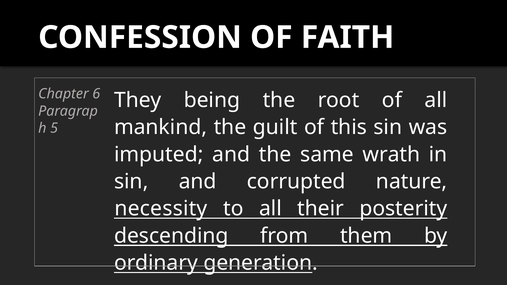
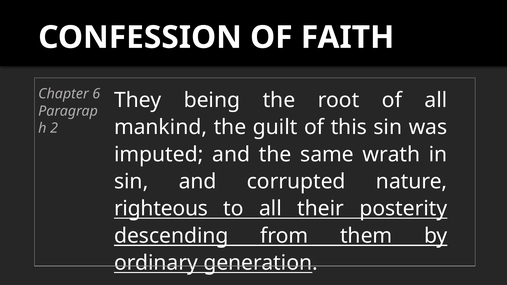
5: 5 -> 2
necessity: necessity -> righteous
